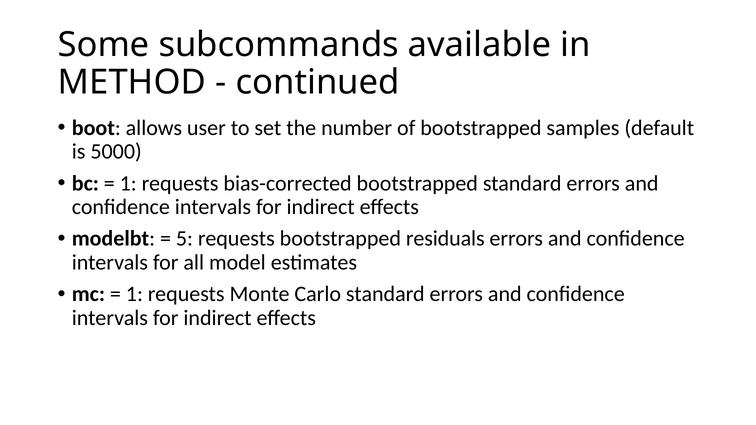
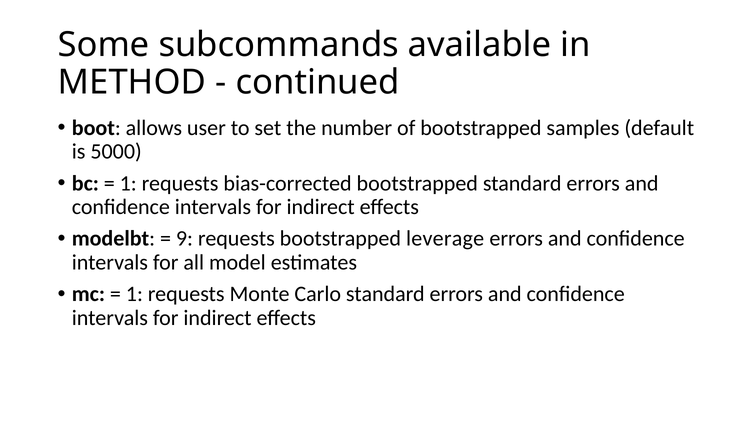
5: 5 -> 9
residuals: residuals -> leverage
